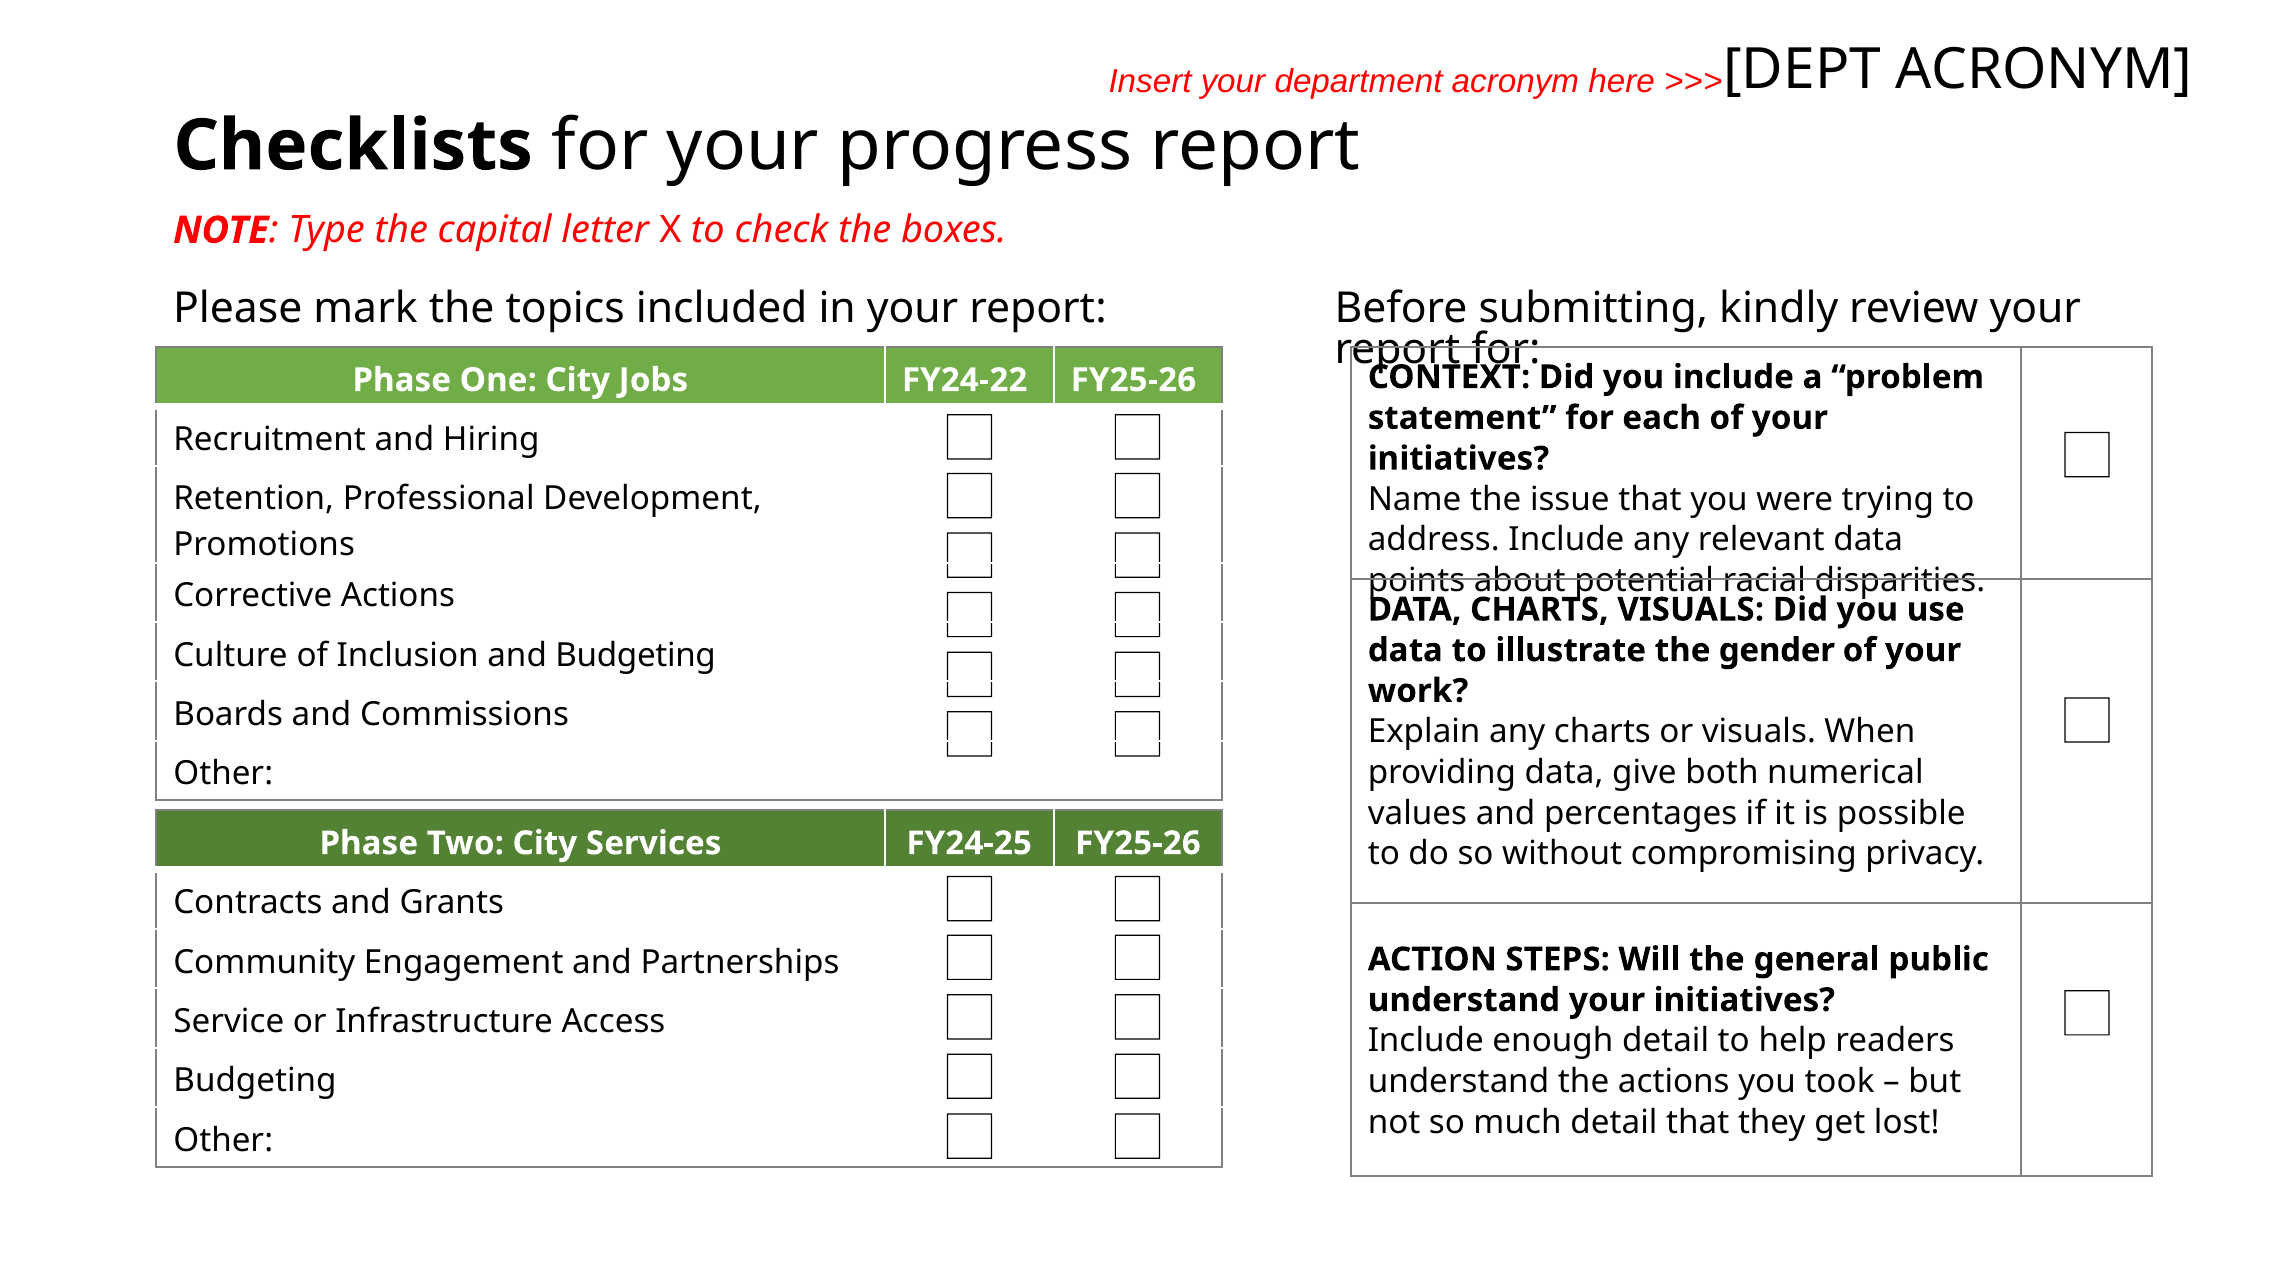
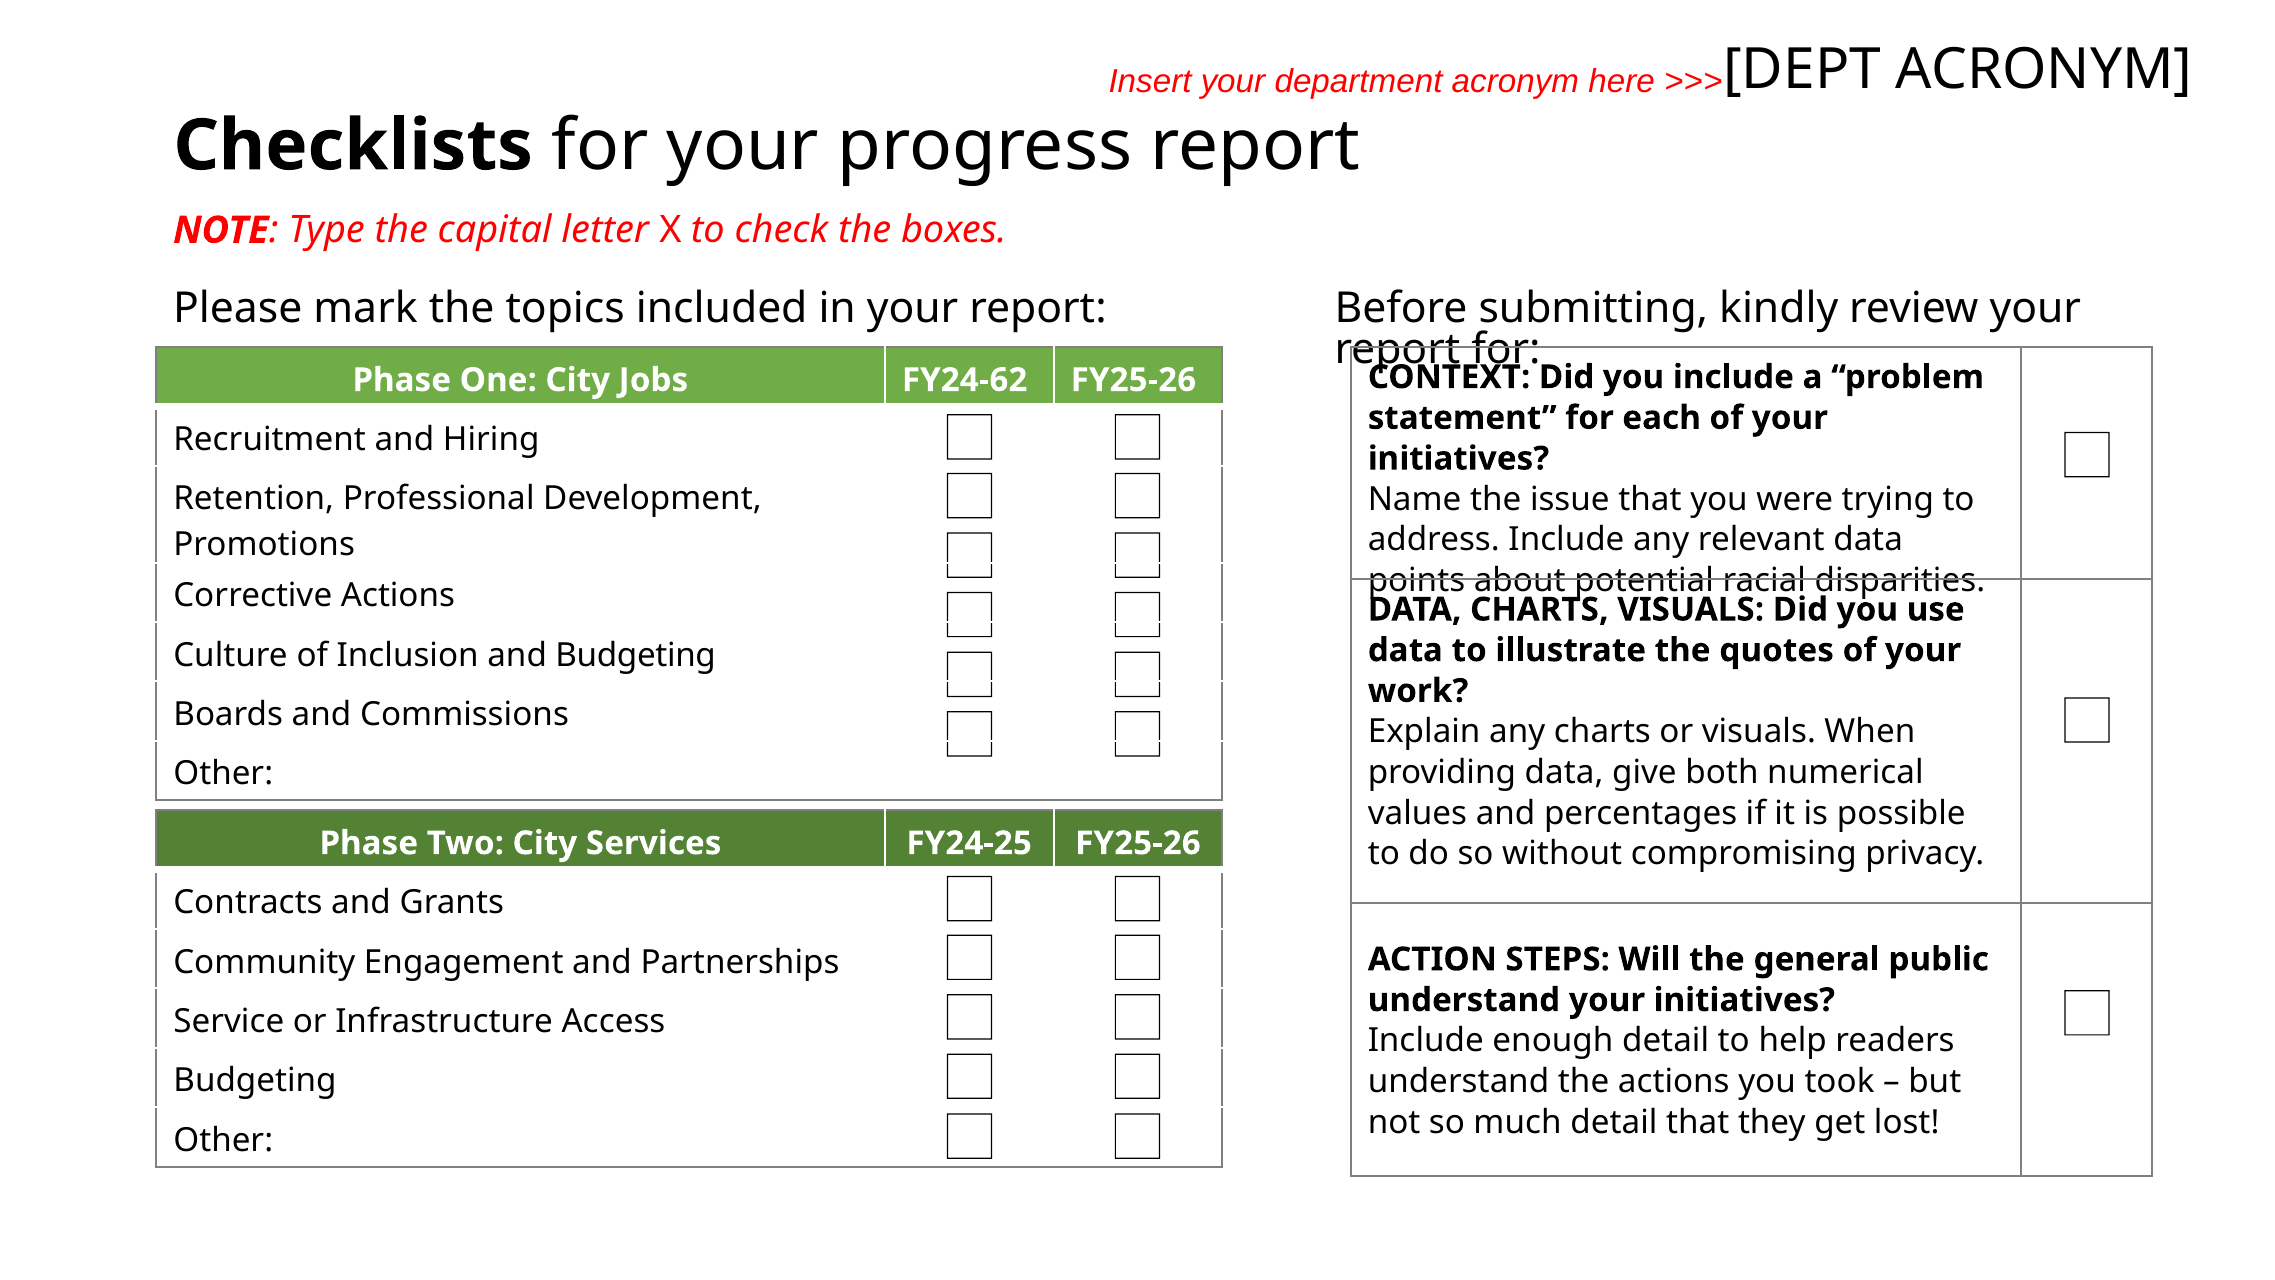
FY24-22: FY24-22 -> FY24-62
gender: gender -> quotes
